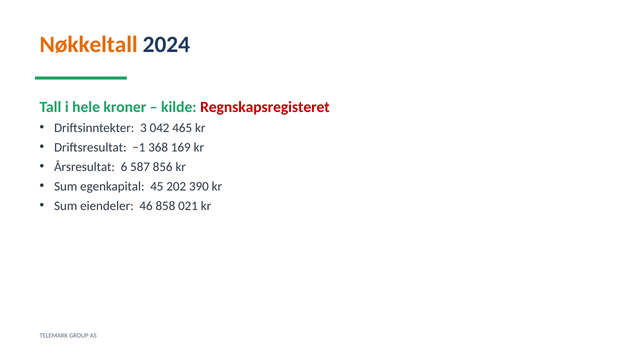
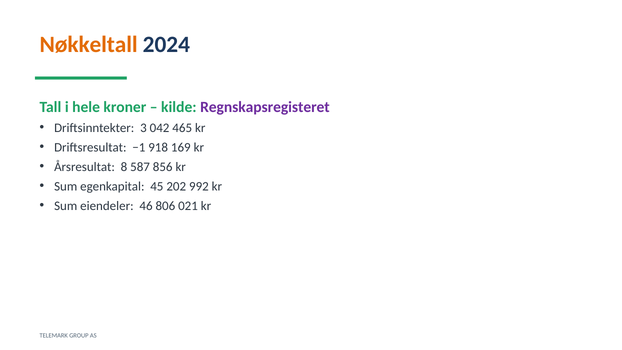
Regnskapsregisteret colour: red -> purple
368: 368 -> 918
6: 6 -> 8
390: 390 -> 992
858: 858 -> 806
